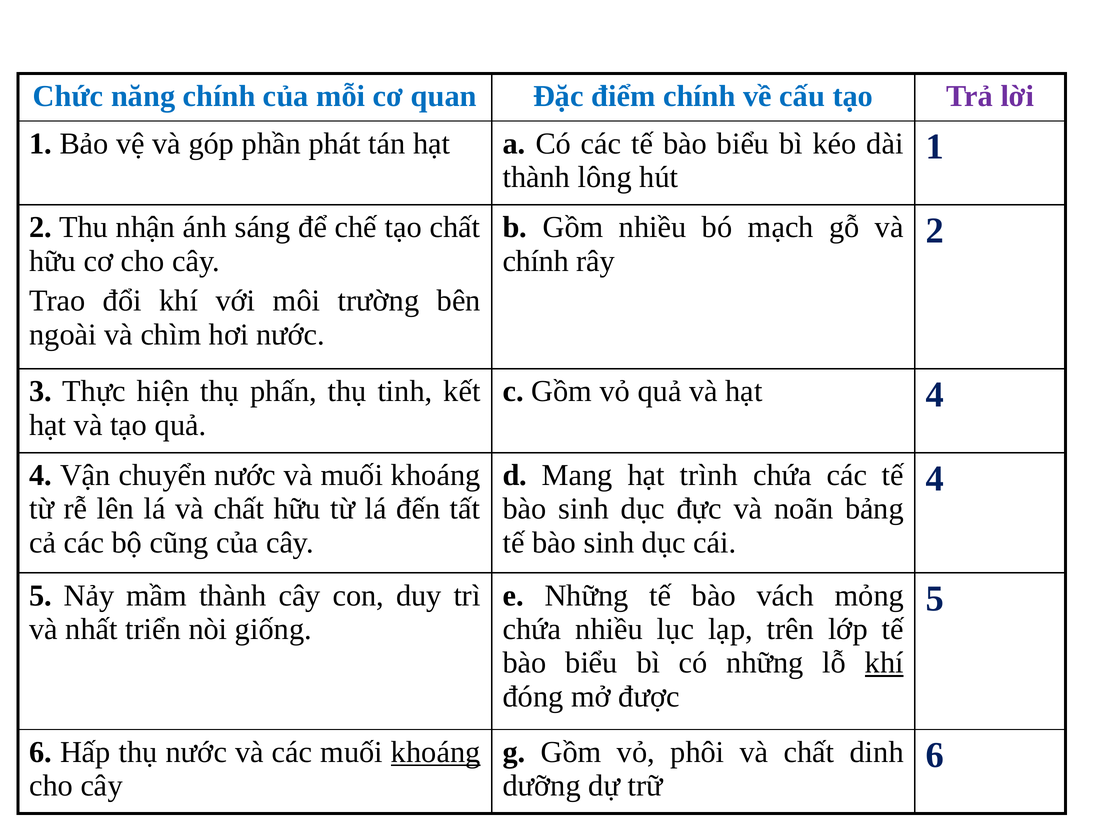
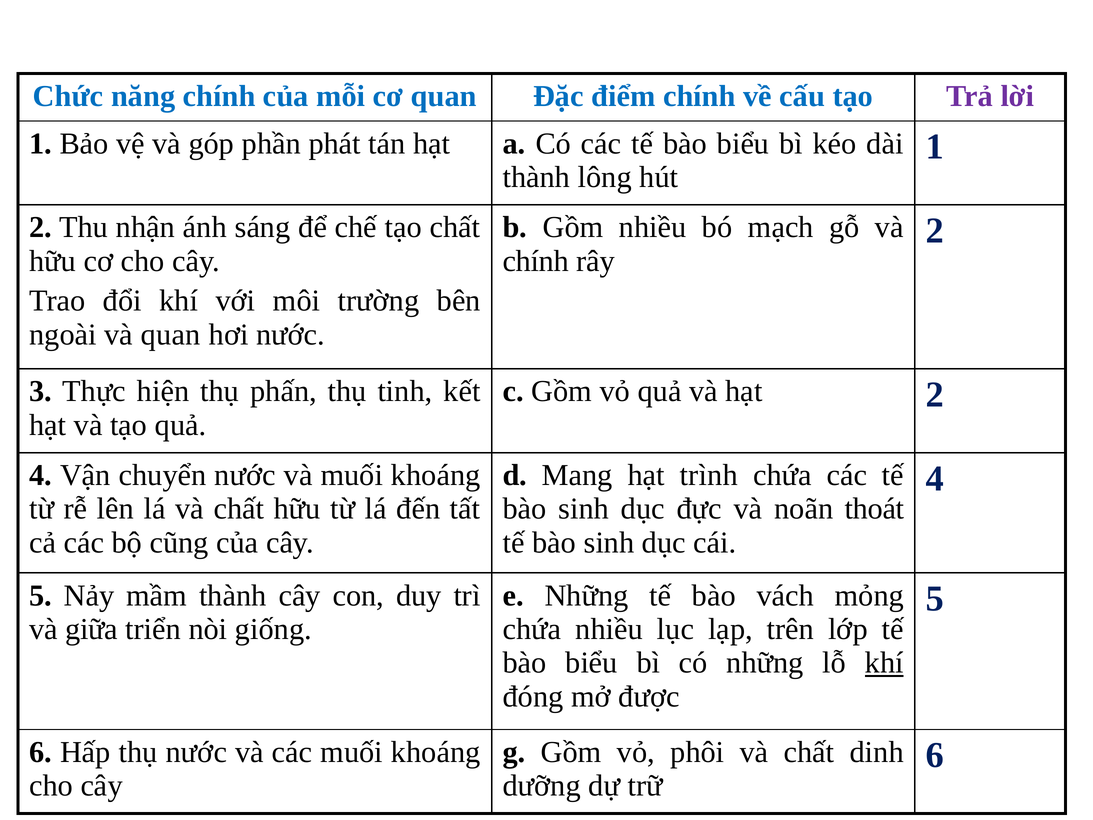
và chìm: chìm -> quan
hạt 4: 4 -> 2
bảng: bảng -> thoát
nhất: nhất -> giữa
khoáng at (436, 752) underline: present -> none
